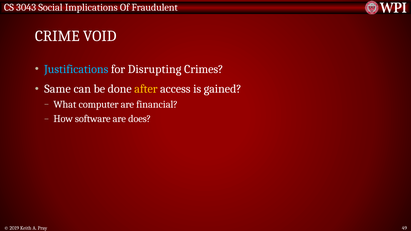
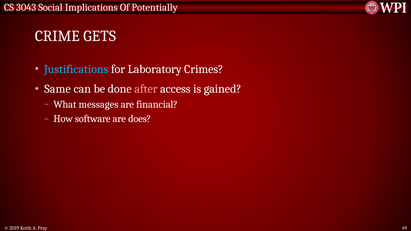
Fraudulent: Fraudulent -> Potentially
VOID: VOID -> GETS
Disrupting: Disrupting -> Laboratory
after colour: yellow -> pink
computer: computer -> messages
